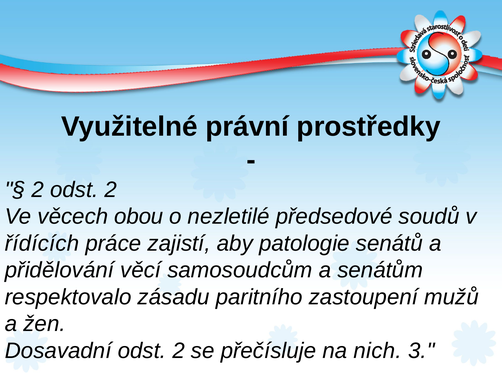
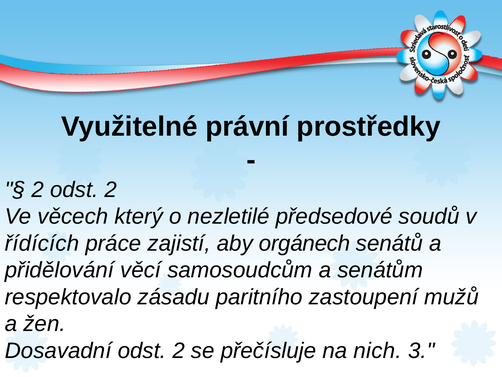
obou: obou -> který
patologie: patologie -> orgánech
